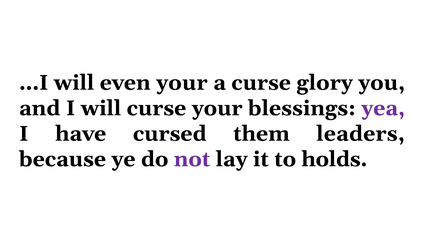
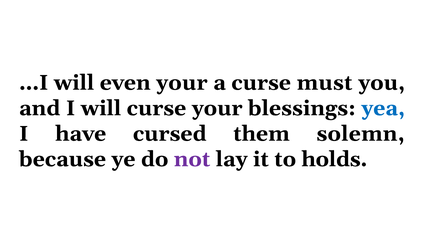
glory: glory -> must
yea colour: purple -> blue
leaders: leaders -> solemn
